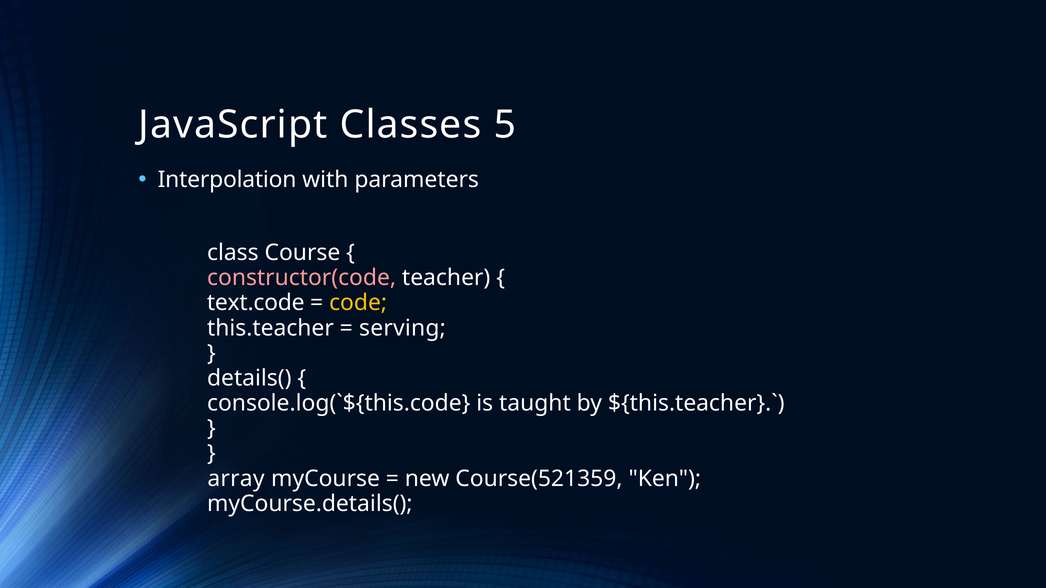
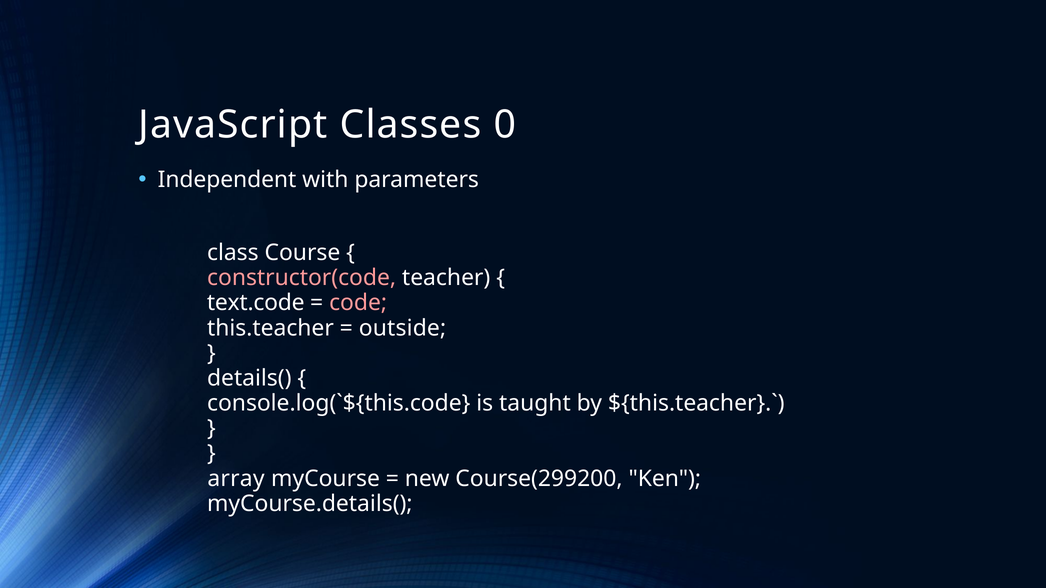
5: 5 -> 0
Interpolation: Interpolation -> Independent
code colour: yellow -> pink
serving: serving -> outside
Course(521359: Course(521359 -> Course(299200
